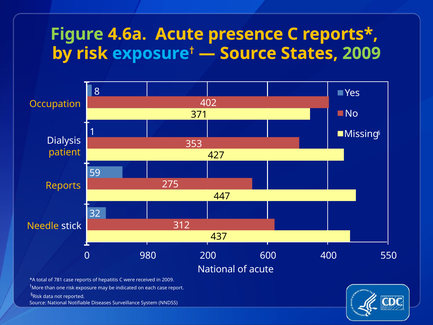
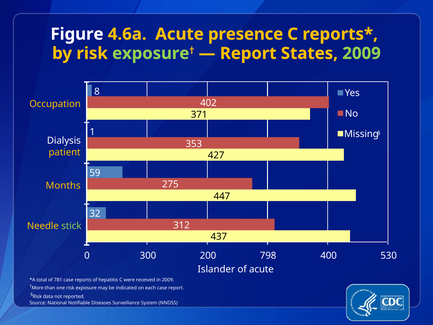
Figure colour: light green -> white
exposure at (151, 53) colour: light blue -> light green
Source at (248, 53): Source -> Report
Reports at (63, 185): Reports -> Months
stick colour: white -> light green
980: 980 -> 300
600: 600 -> 798
550: 550 -> 530
National at (216, 269): National -> Islander
